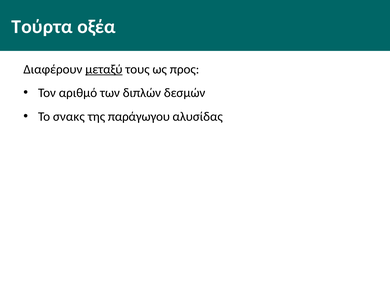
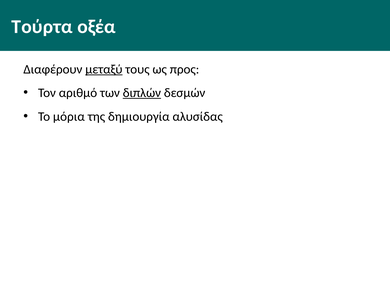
διπλών underline: none -> present
σνακς: σνακς -> μόρια
παράγωγου: παράγωγου -> δημιουργία
